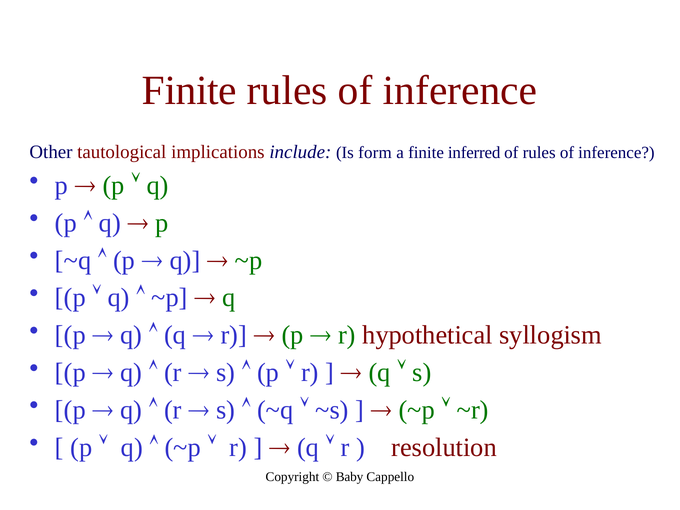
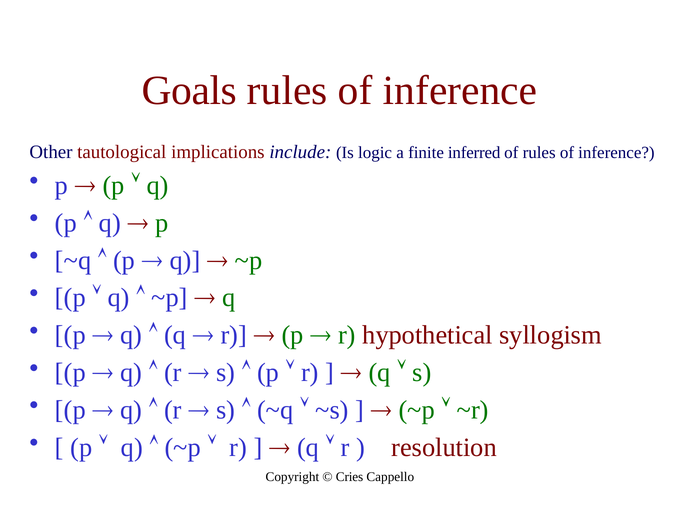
Finite at (189, 91): Finite -> Goals
form: form -> logic
Baby: Baby -> Cries
